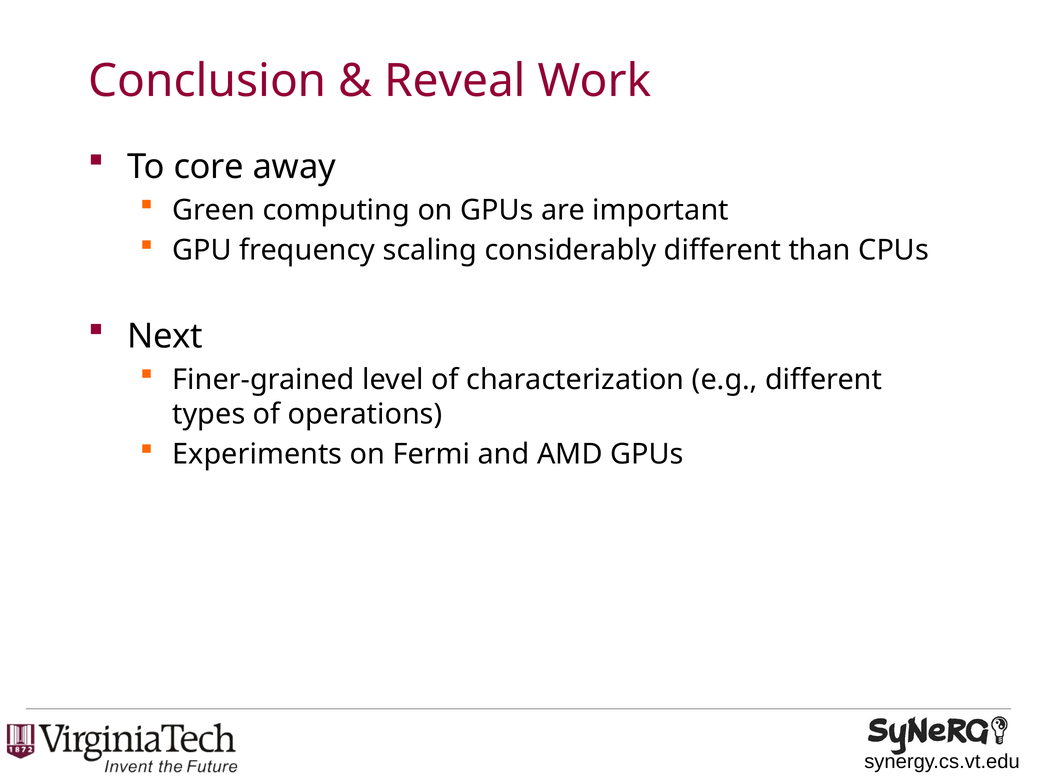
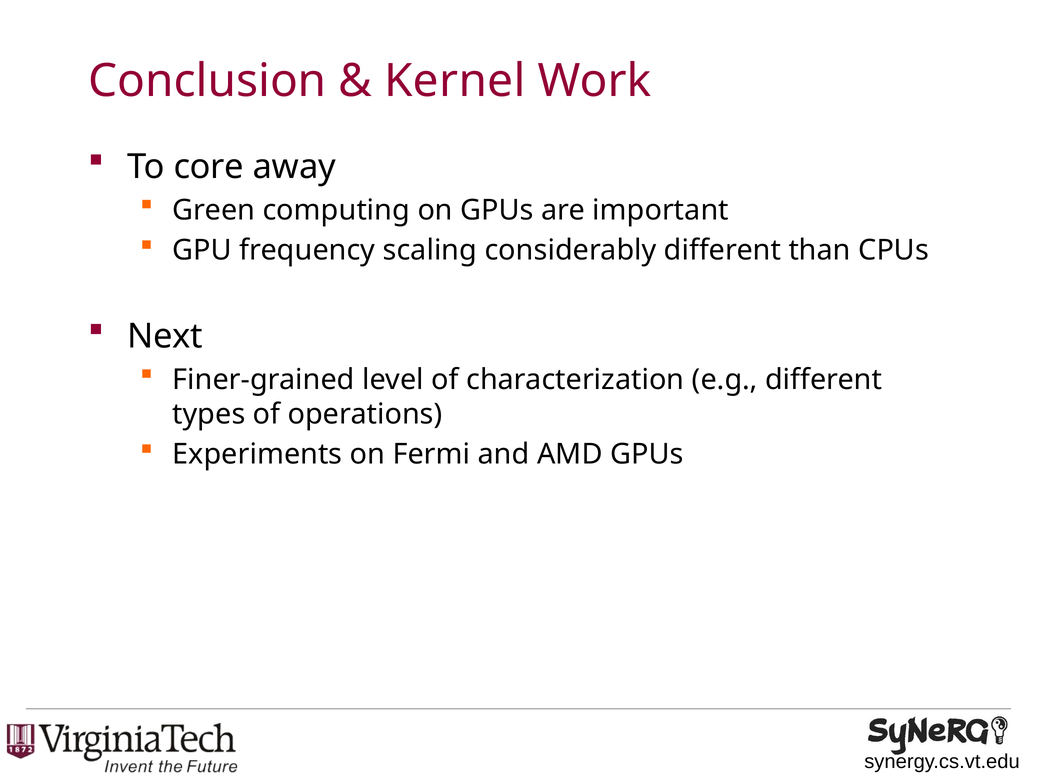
Reveal: Reveal -> Kernel
